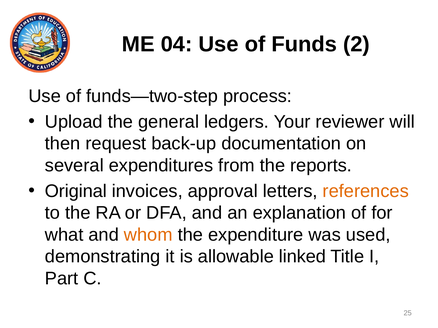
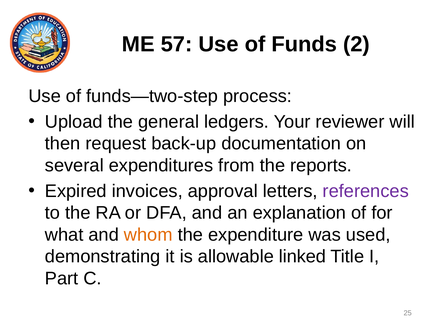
04: 04 -> 57
Original: Original -> Expired
references colour: orange -> purple
